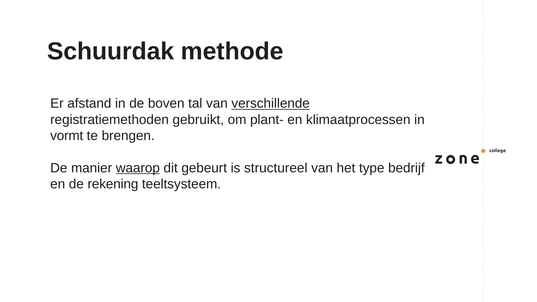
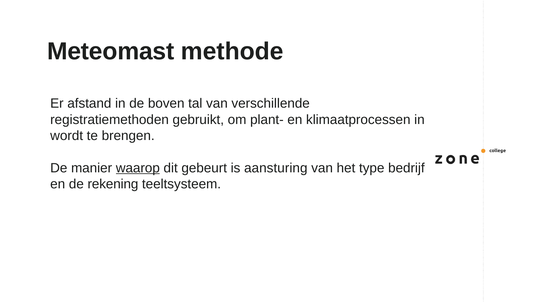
Schuurdak: Schuurdak -> Meteomast
verschillende underline: present -> none
vormt: vormt -> wordt
structureel: structureel -> aansturing
